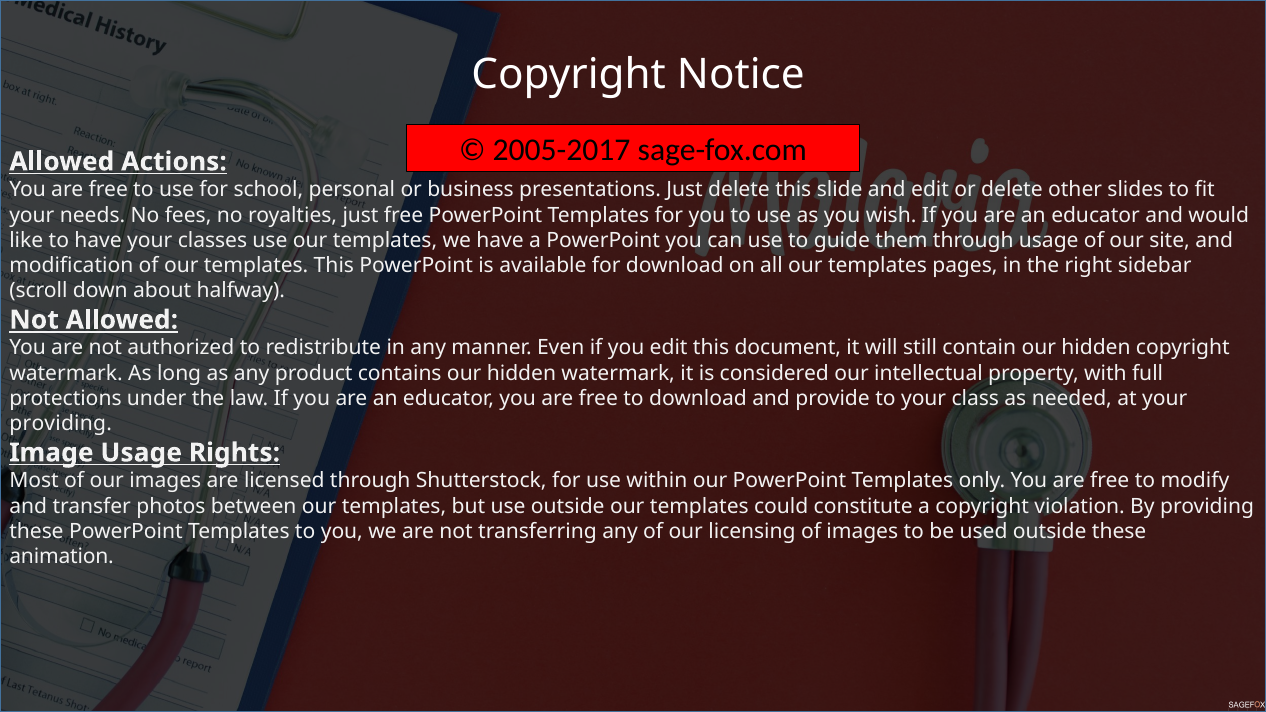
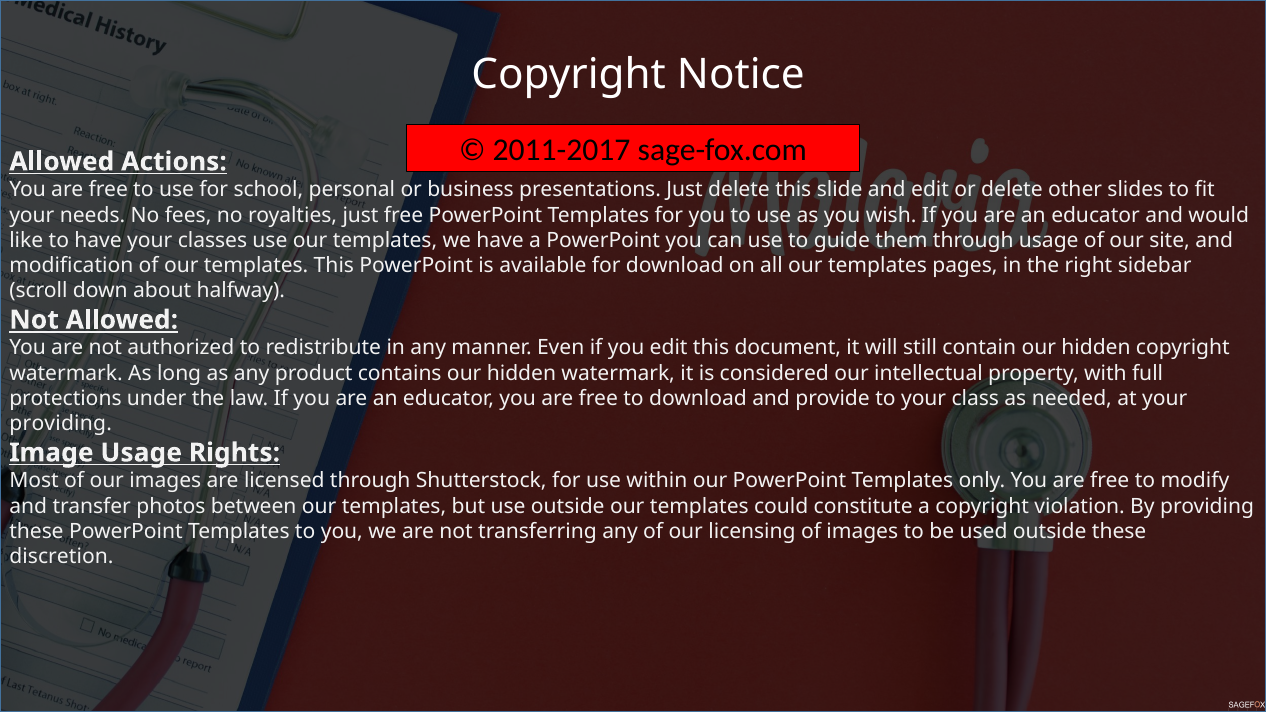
2005-2017: 2005-2017 -> 2011-2017
animation: animation -> discretion
